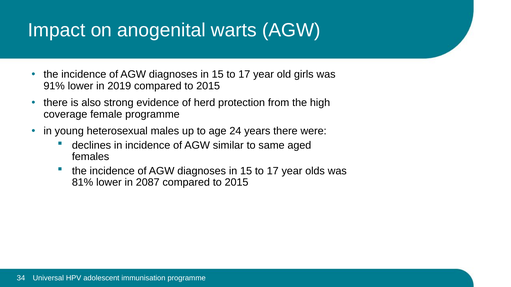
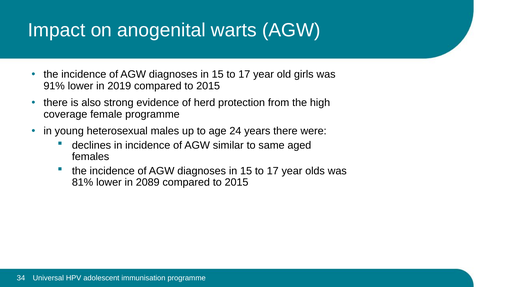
2087: 2087 -> 2089
